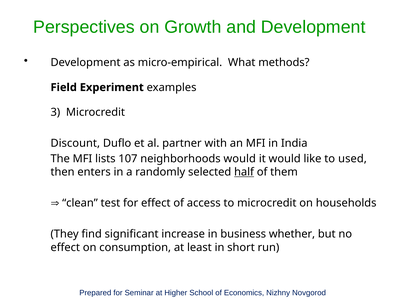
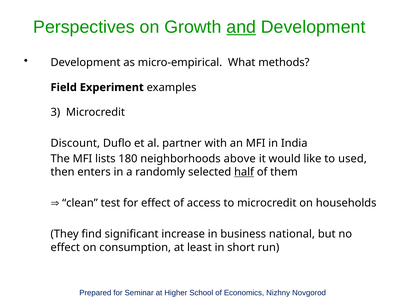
and underline: none -> present
107: 107 -> 180
neighborhoods would: would -> above
whether: whether -> national
